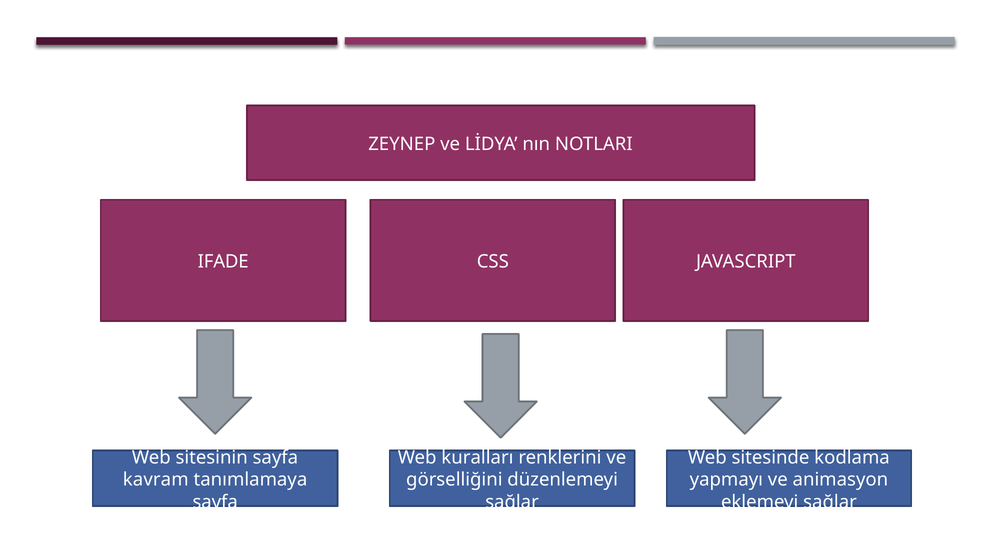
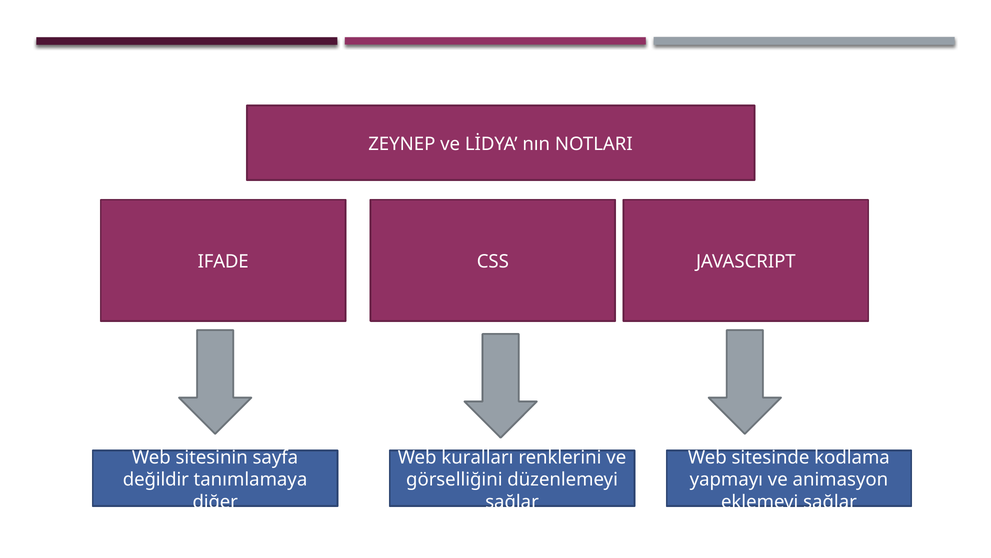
kavram: kavram -> değildir
sayfa at (215, 501): sayfa -> diğer
